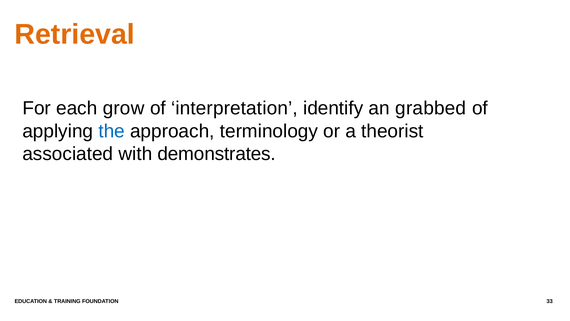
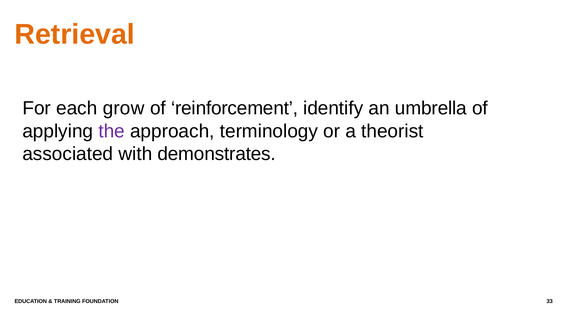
interpretation: interpretation -> reinforcement
grabbed: grabbed -> umbrella
the colour: blue -> purple
